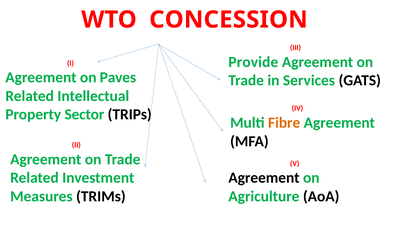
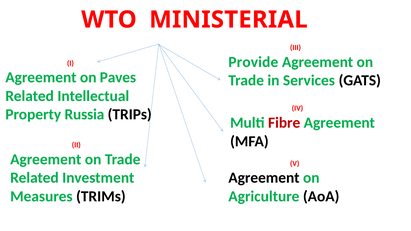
CONCESSION: CONCESSION -> MINISTERIAL
Sector: Sector -> Russia
Fibre colour: orange -> red
